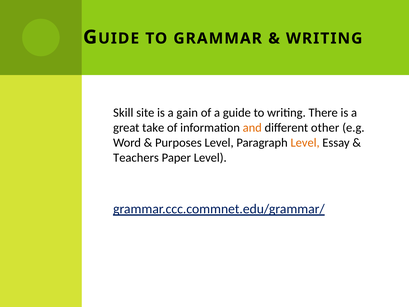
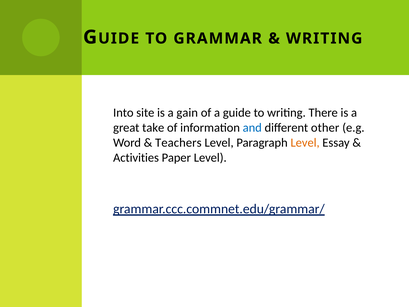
Skill: Skill -> Into
and colour: orange -> blue
Purposes: Purposes -> Teachers
Teachers: Teachers -> Activities
